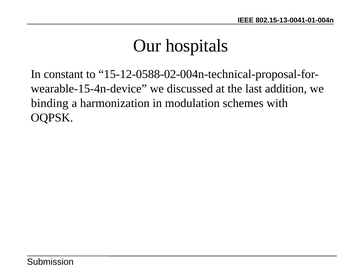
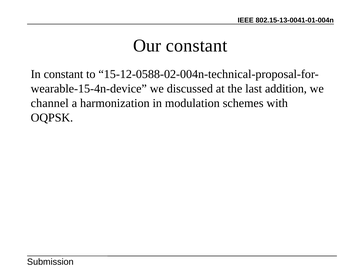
Our hospitals: hospitals -> constant
binding: binding -> channel
